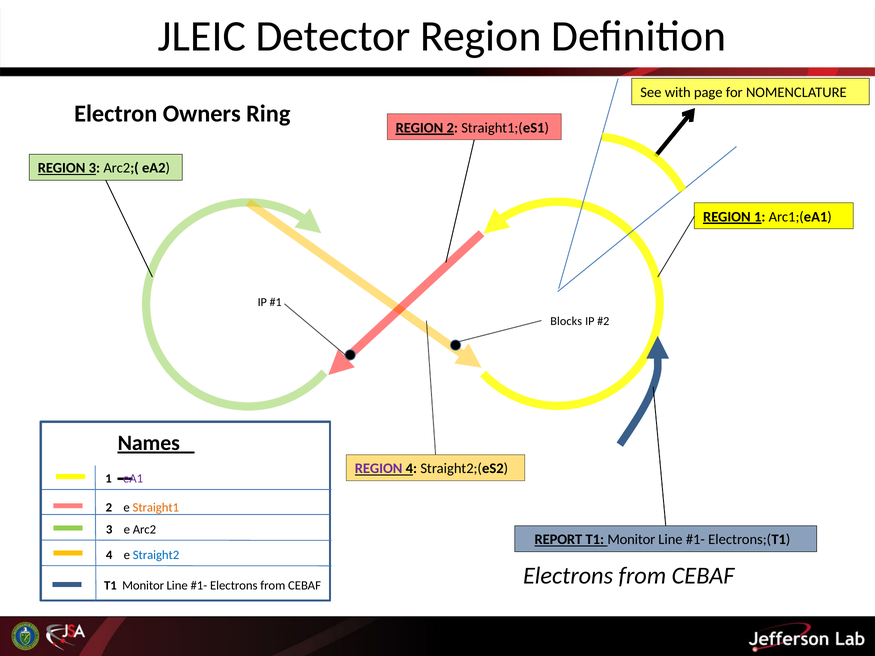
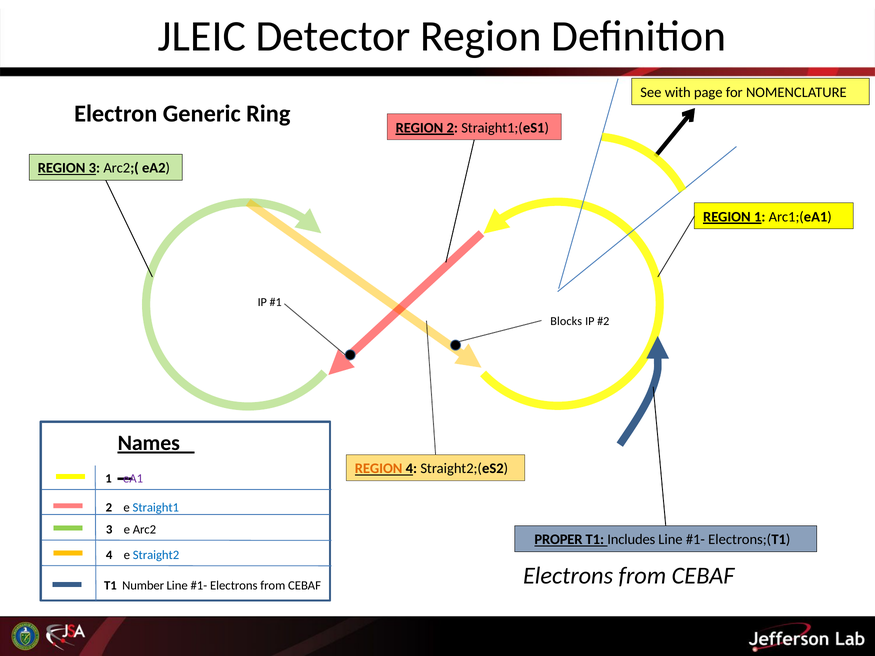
Owners: Owners -> Generic
REGION at (379, 469) colour: purple -> orange
Straight1 colour: orange -> blue
REPORT: REPORT -> PROPER
Monitor at (631, 540): Monitor -> Includes
Monitor at (143, 586): Monitor -> Number
